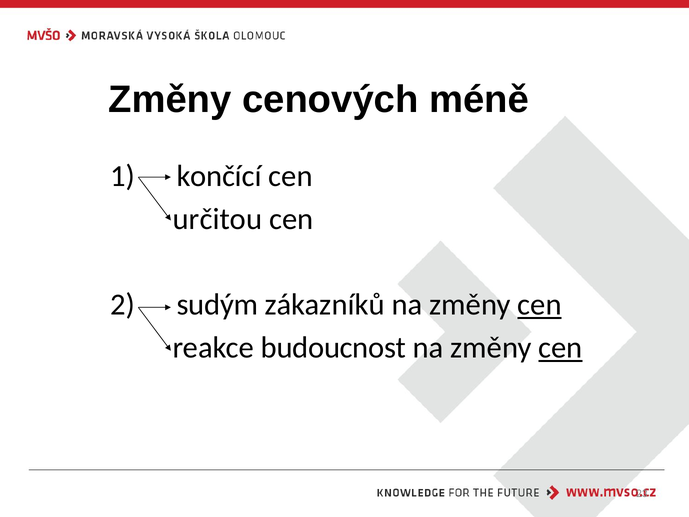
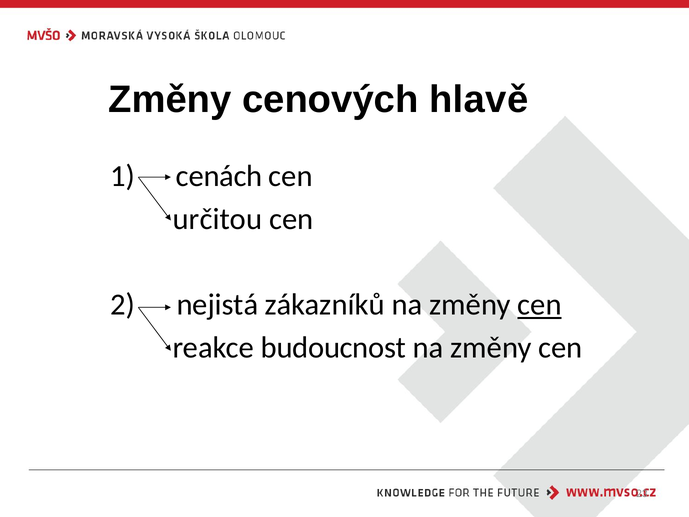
méně: méně -> hlavě
končící: končící -> cenách
sudým: sudým -> nejistá
cen at (560, 348) underline: present -> none
